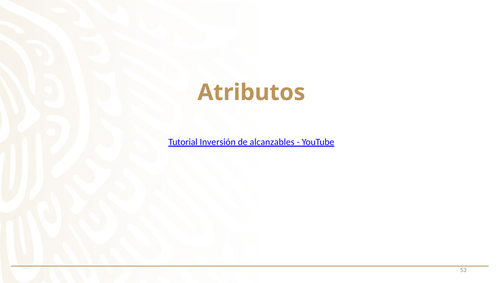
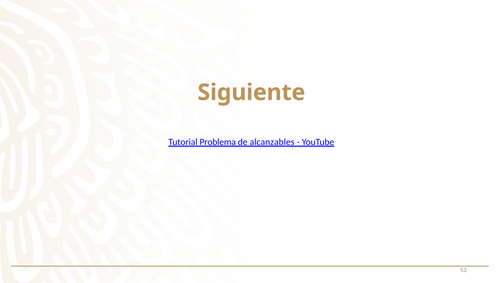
Atributos: Atributos -> Siguiente
Inversión: Inversión -> Problema
